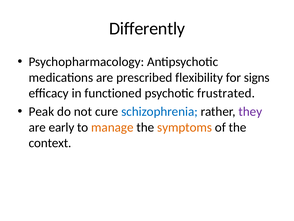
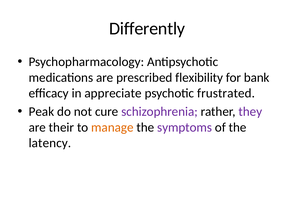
signs: signs -> bank
functioned: functioned -> appreciate
schizophrenia colour: blue -> purple
early: early -> their
symptoms colour: orange -> purple
context: context -> latency
